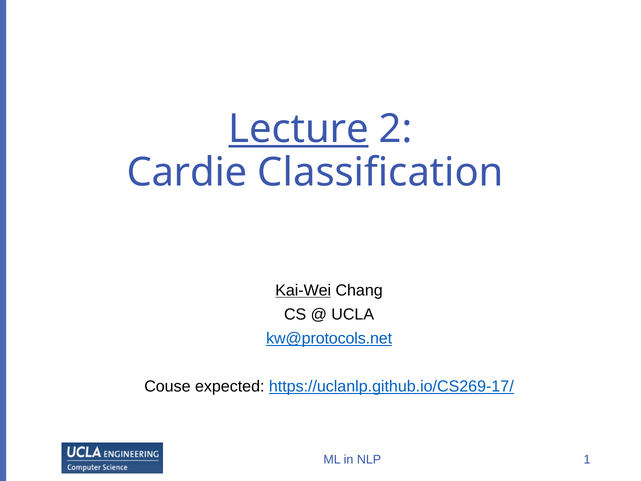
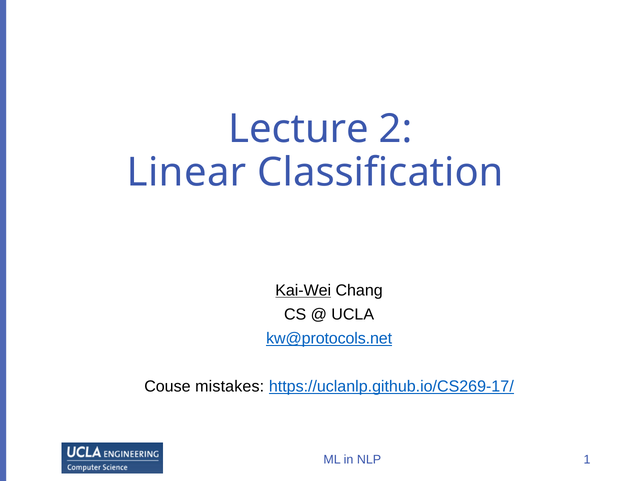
Lecture underline: present -> none
Cardie: Cardie -> Linear
expected: expected -> mistakes
